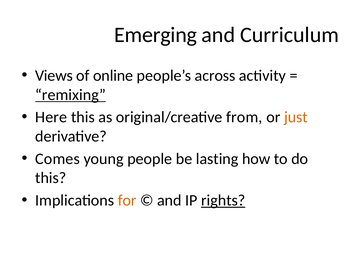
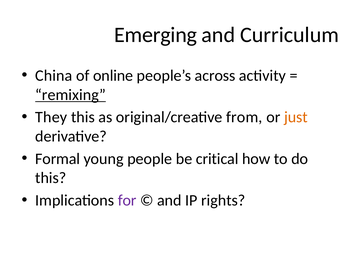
Views: Views -> China
Here: Here -> They
Comes: Comes -> Formal
lasting: lasting -> critical
for colour: orange -> purple
rights underline: present -> none
